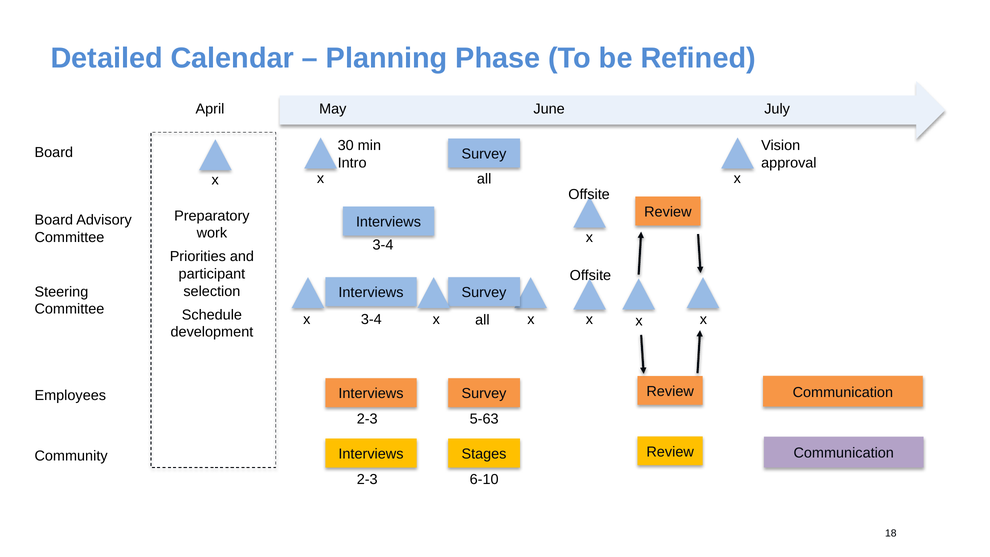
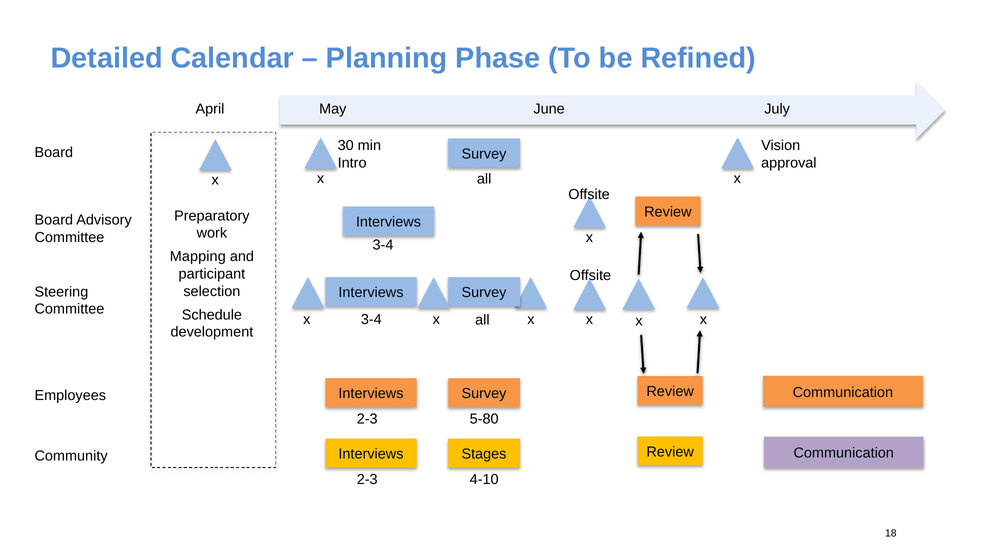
Priorities: Priorities -> Mapping
5-63: 5-63 -> 5-80
6-10: 6-10 -> 4-10
